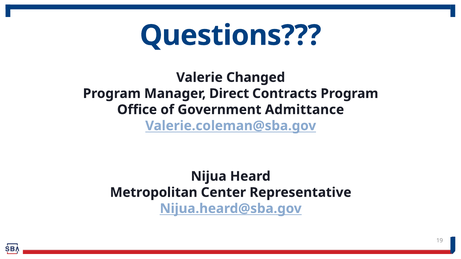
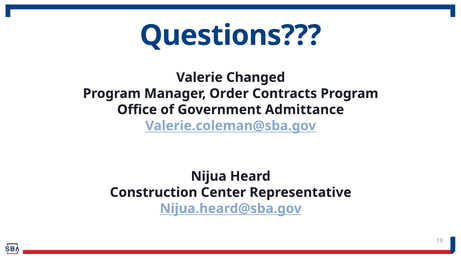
Direct: Direct -> Order
Metropolitan: Metropolitan -> Construction
